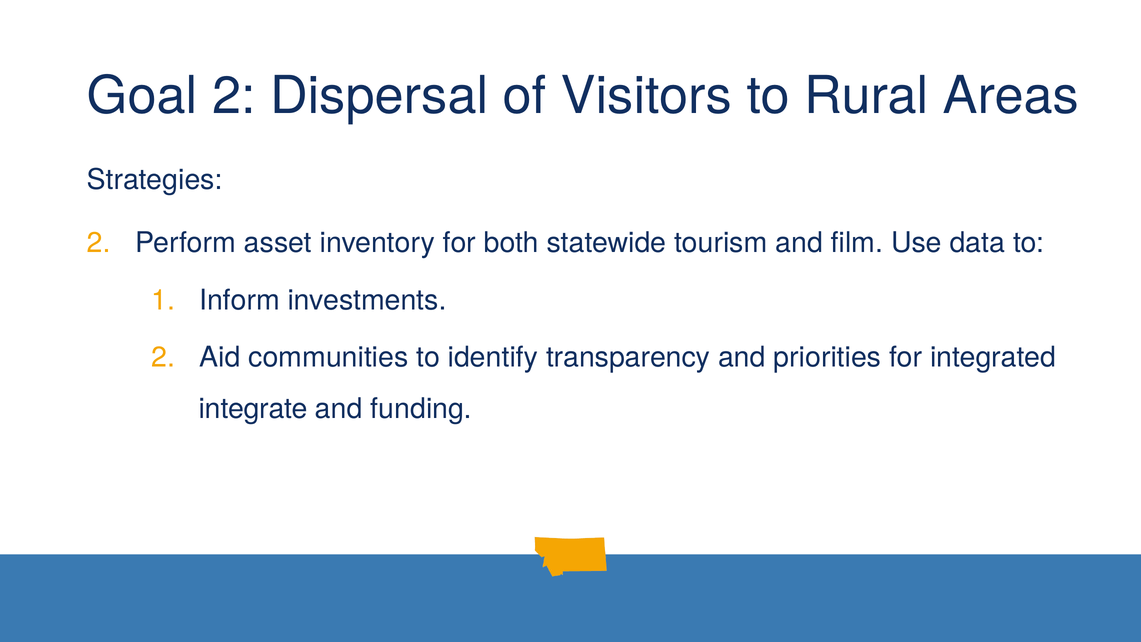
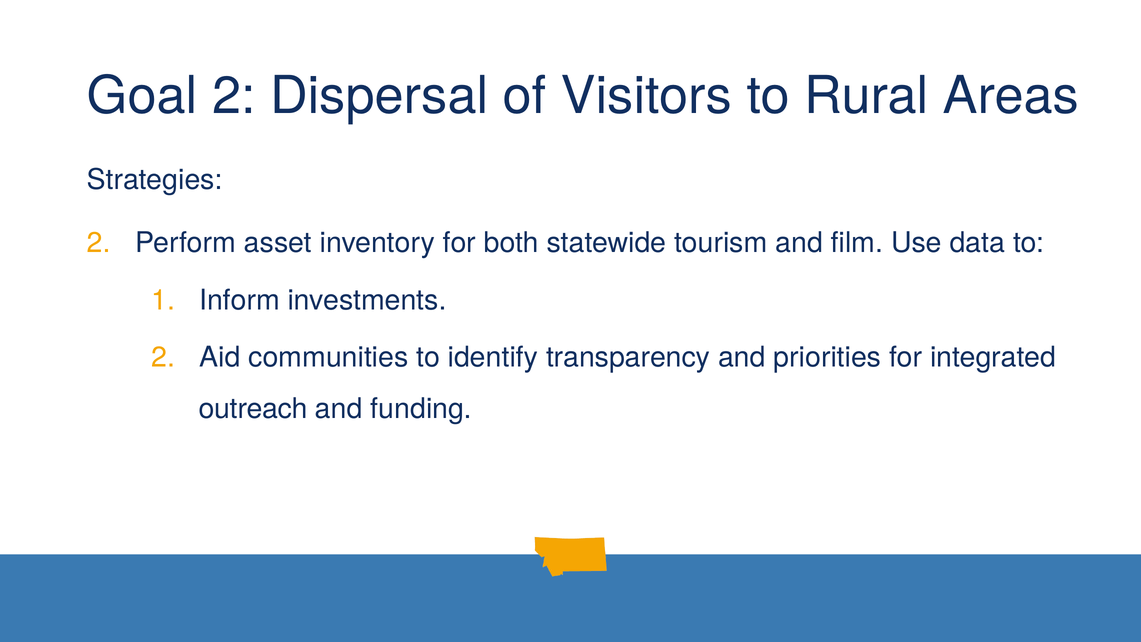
integrate: integrate -> outreach
